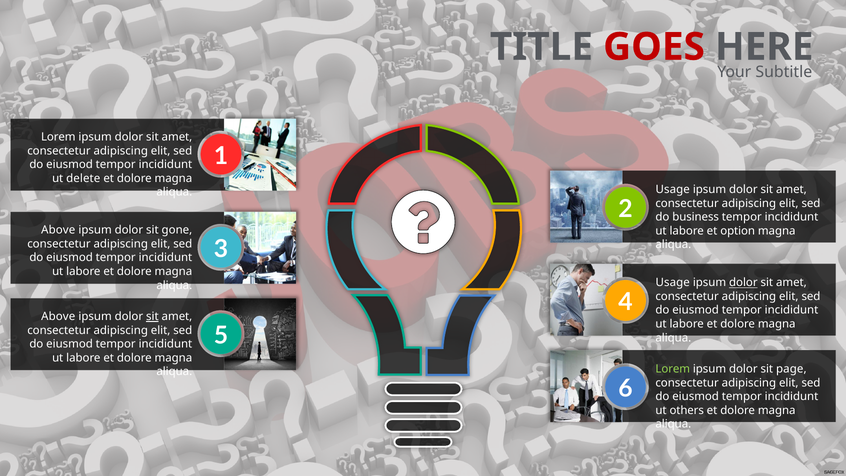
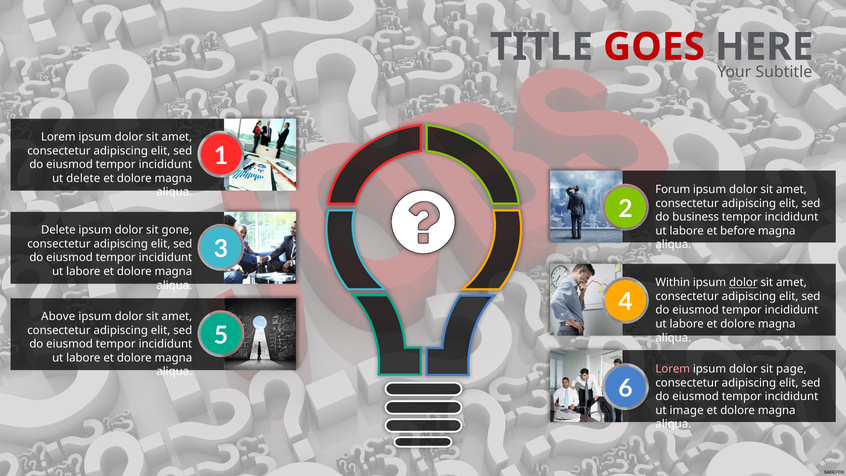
Usage at (673, 190): Usage -> Forum
Above at (58, 230): Above -> Delete
option: option -> before
Usage at (673, 283): Usage -> Within
sit at (152, 316) underline: present -> none
Lorem at (673, 369) colour: light green -> pink
others: others -> image
